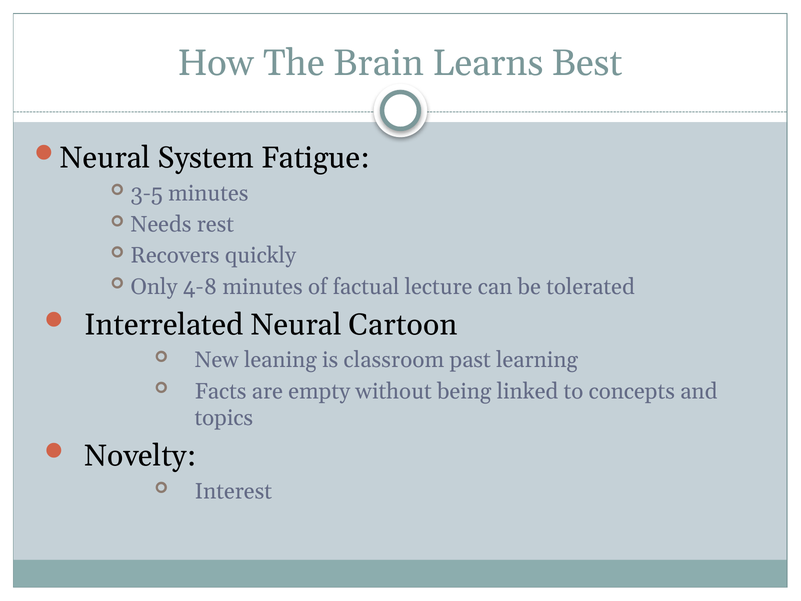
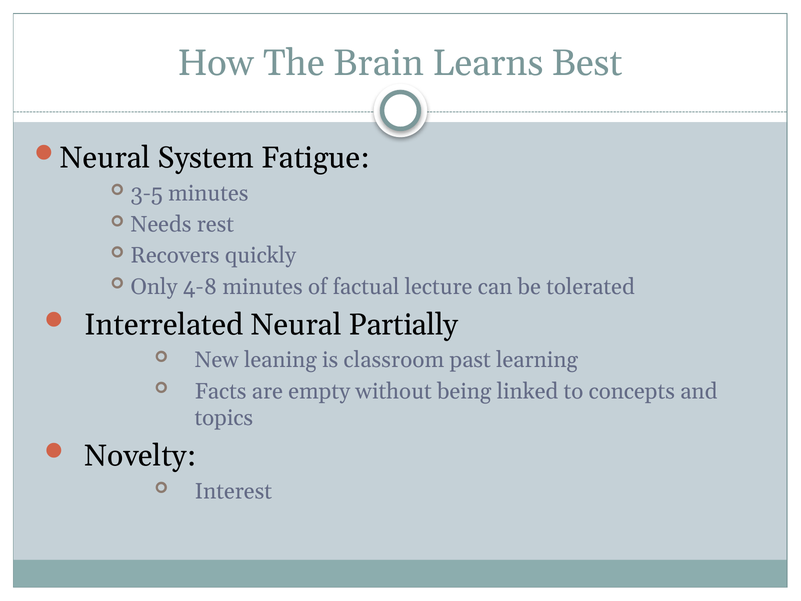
Cartoon: Cartoon -> Partially
